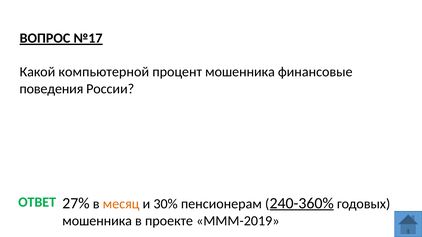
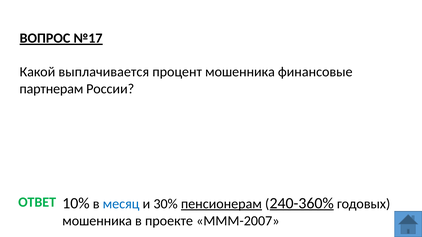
компьютерной: компьютерной -> выплачивается
поведения: поведения -> партнерам
27%: 27% -> 10%
месяц colour: orange -> blue
пенсионерам underline: none -> present
МММ-2019: МММ-2019 -> МММ-2007
